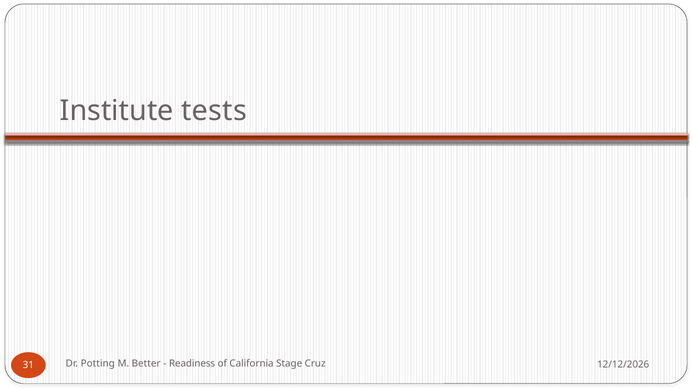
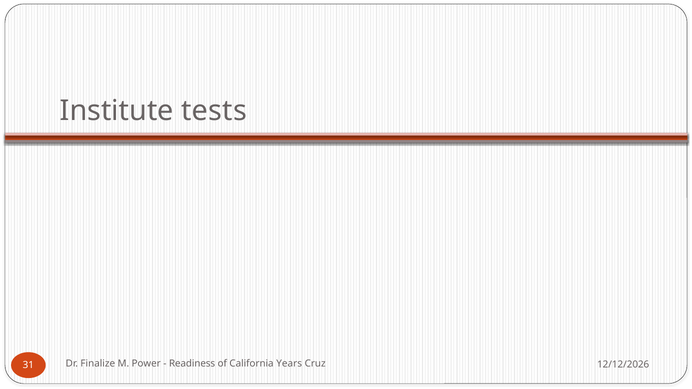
Potting: Potting -> Finalize
Better: Better -> Power
Stage: Stage -> Years
